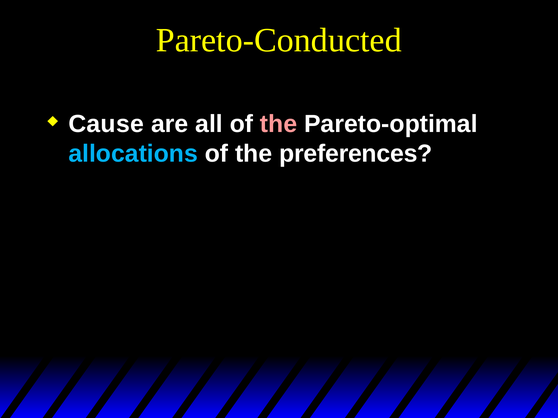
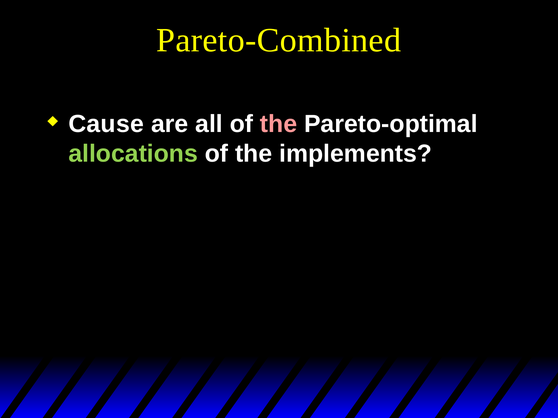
Pareto-Conducted: Pareto-Conducted -> Pareto-Combined
allocations colour: light blue -> light green
preferences: preferences -> implements
